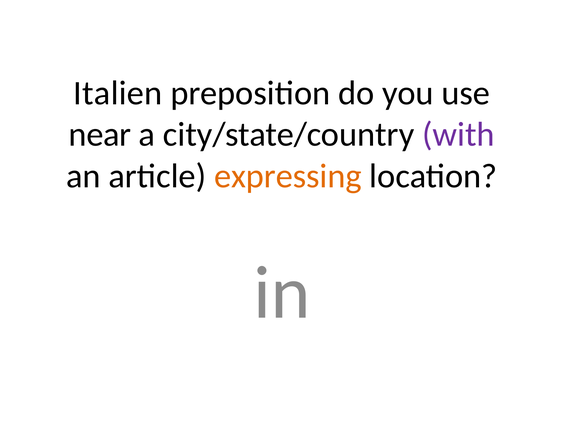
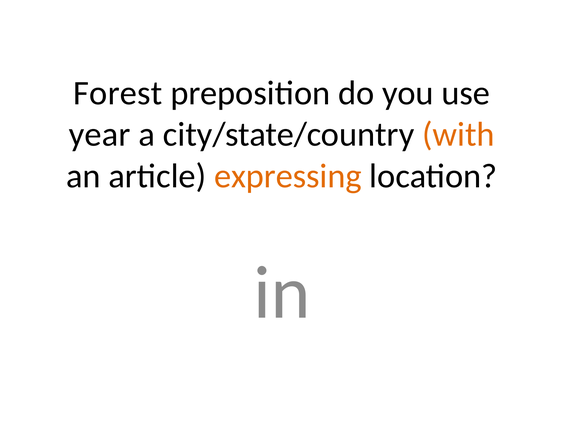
Italien: Italien -> Forest
near: near -> year
with colour: purple -> orange
